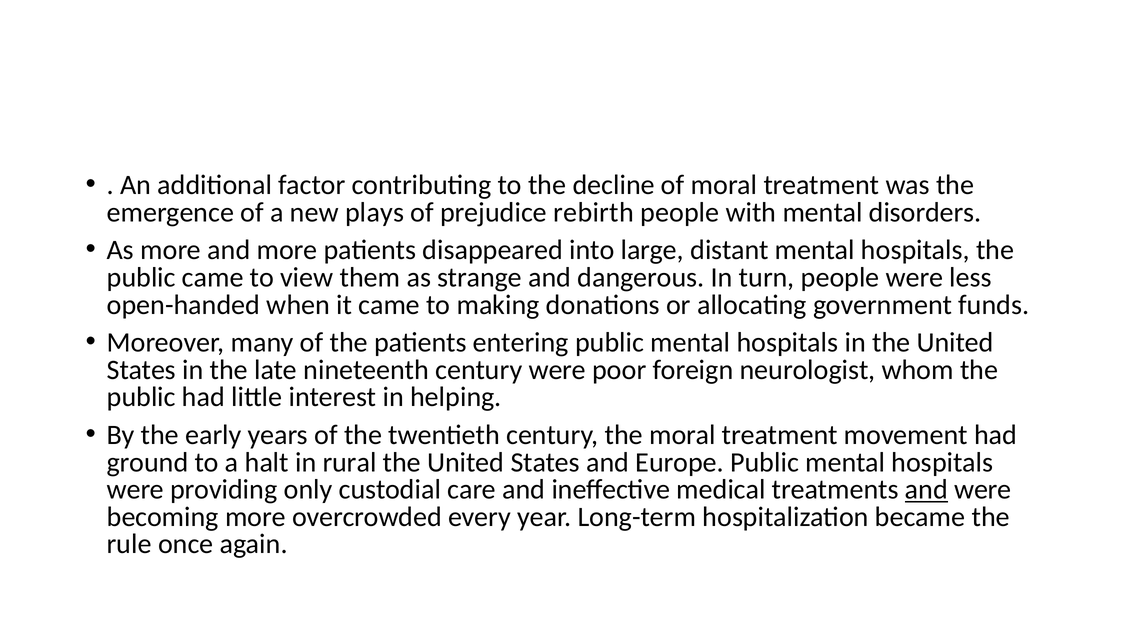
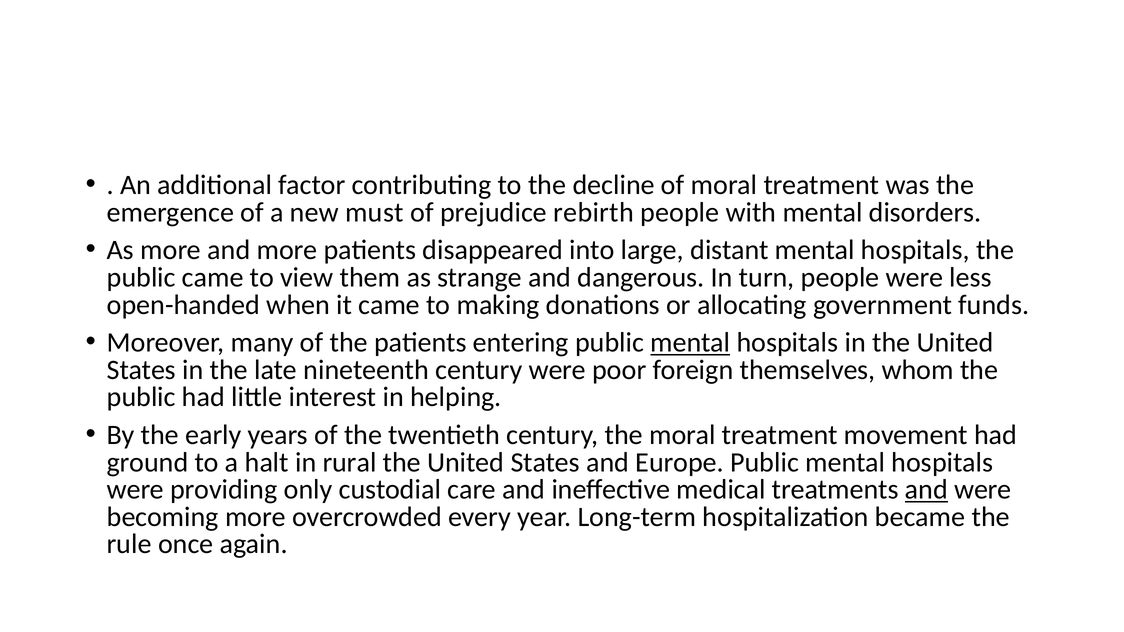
plays: plays -> must
mental at (690, 343) underline: none -> present
neurologist: neurologist -> themselves
